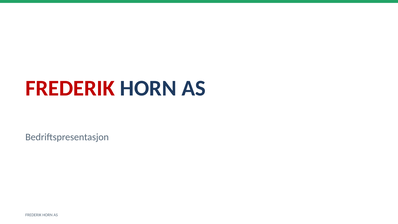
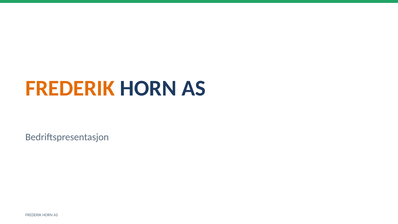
FREDERIK at (70, 88) colour: red -> orange
